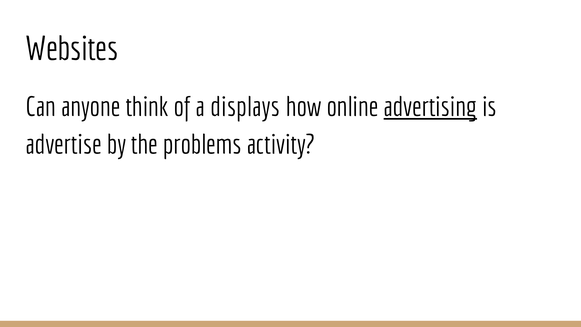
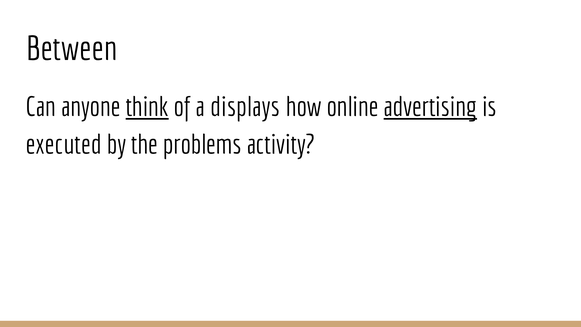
Websites: Websites -> Between
think underline: none -> present
advertise: advertise -> executed
